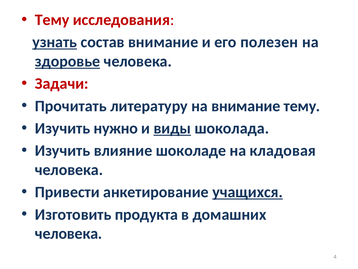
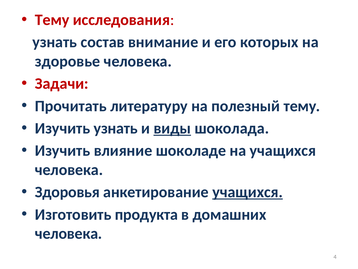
узнать at (55, 42) underline: present -> none
полезен: полезен -> которых
здоровье underline: present -> none
на внимание: внимание -> полезный
Изучить нужно: нужно -> узнать
на кладовая: кладовая -> учащихся
Привести: Привести -> Здоровья
